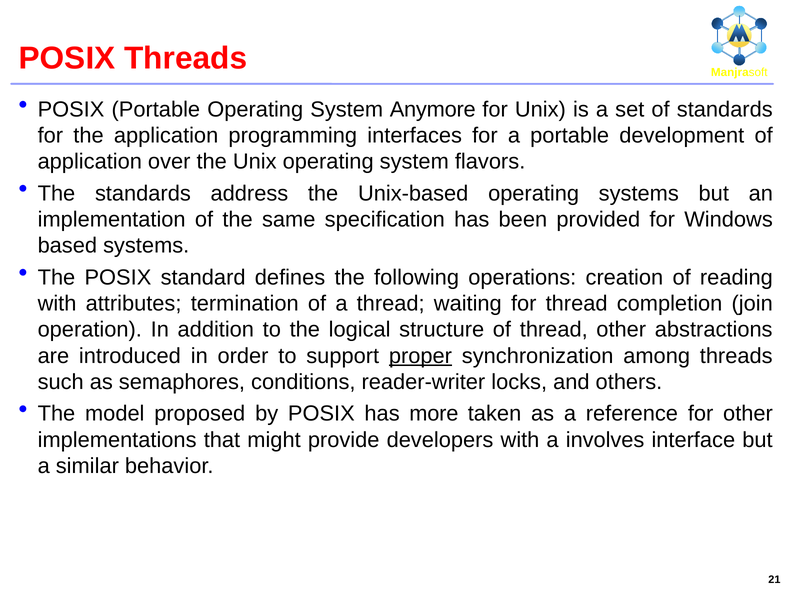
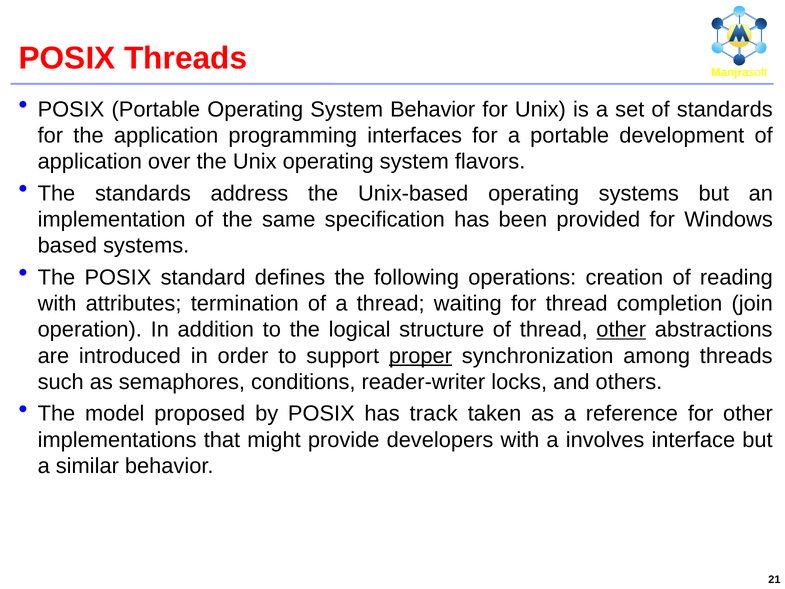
System Anymore: Anymore -> Behavior
other at (621, 330) underline: none -> present
more: more -> track
